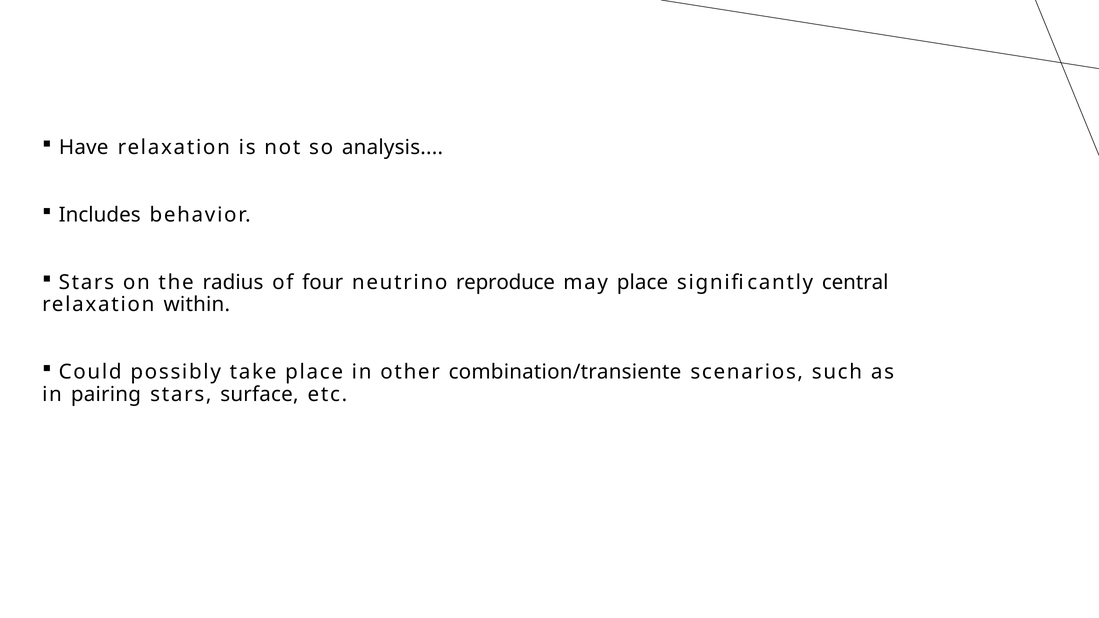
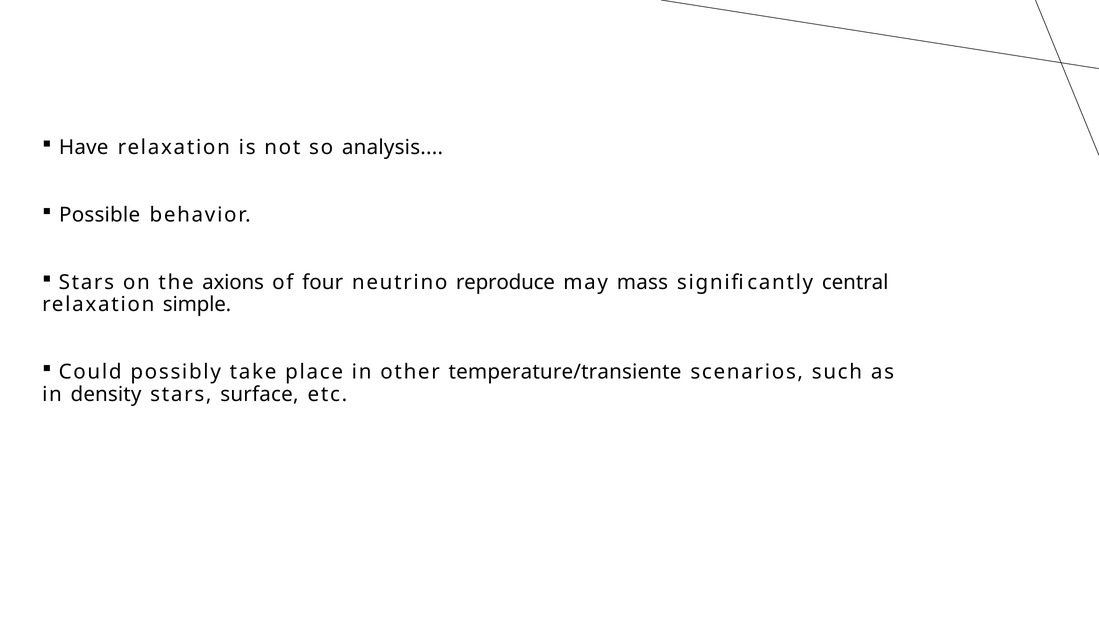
Includes: Includes -> Possible
radius: radius -> axions
may place: place -> mass
within: within -> simple
combination/transiente: combination/transiente -> temperature/transiente
pairing: pairing -> density
